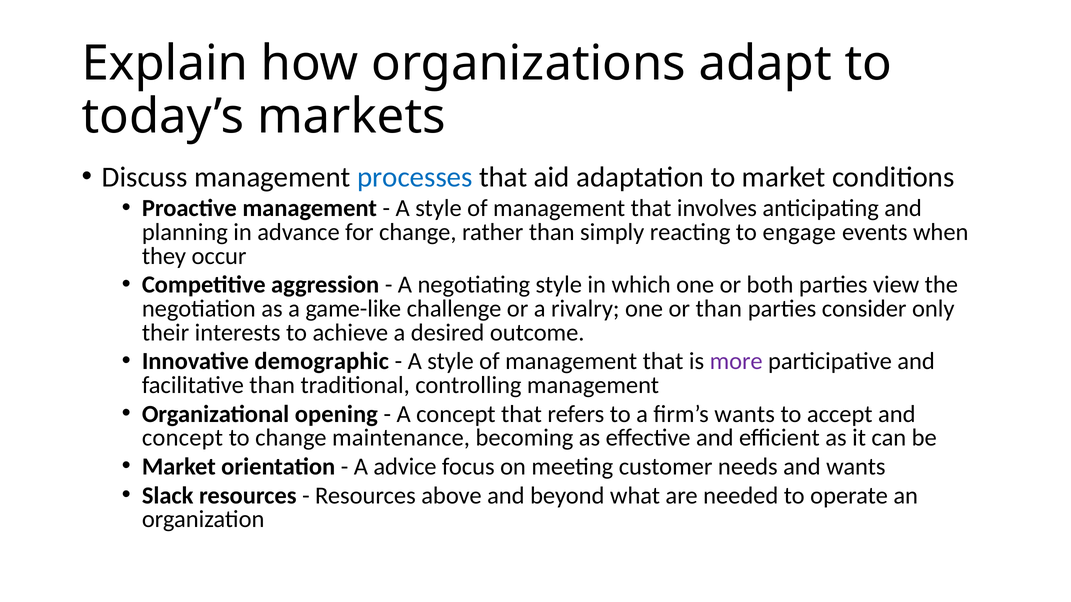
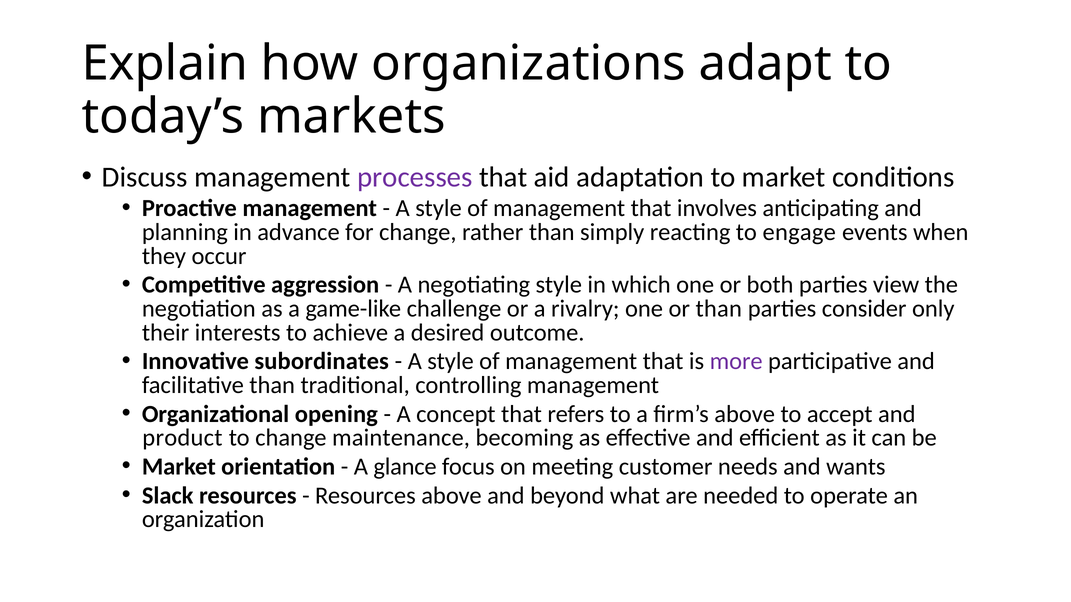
processes colour: blue -> purple
demographic: demographic -> subordinates
firm’s wants: wants -> above
concept at (182, 438): concept -> product
advice: advice -> glance
